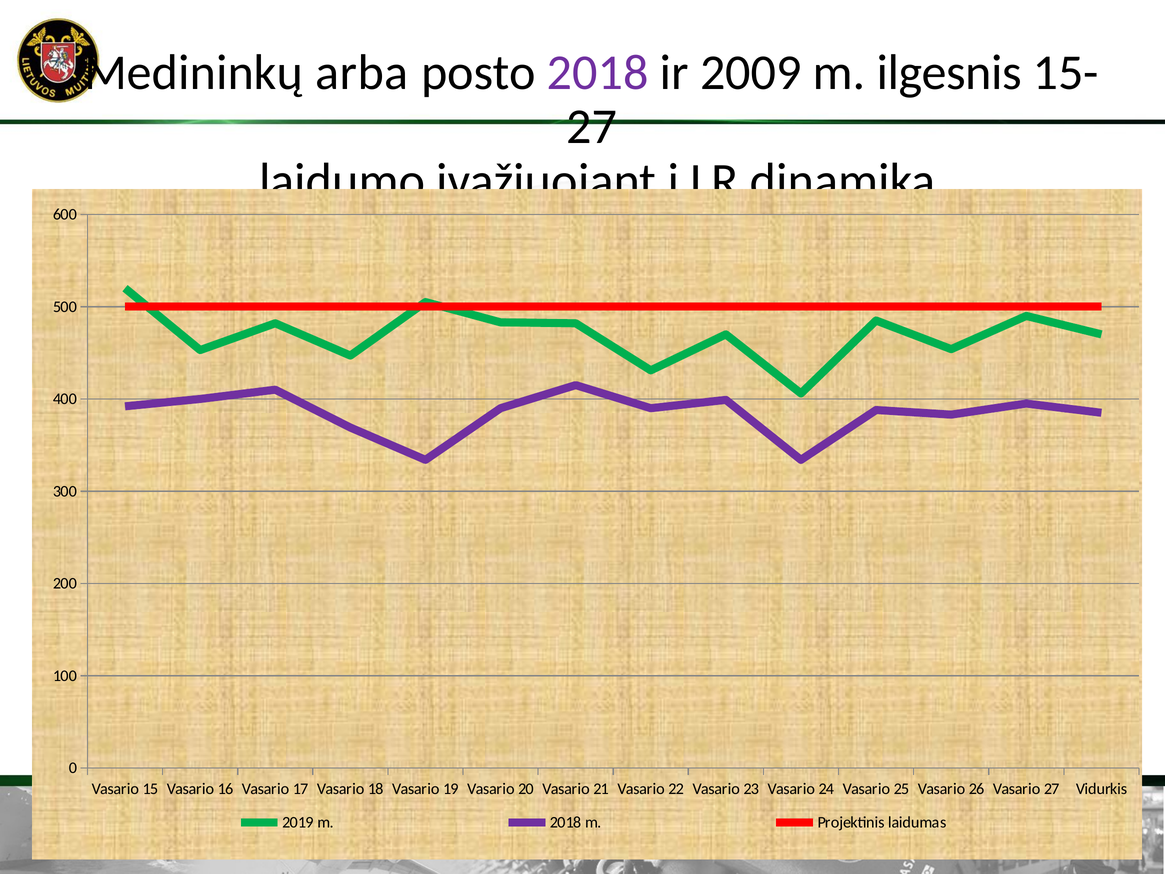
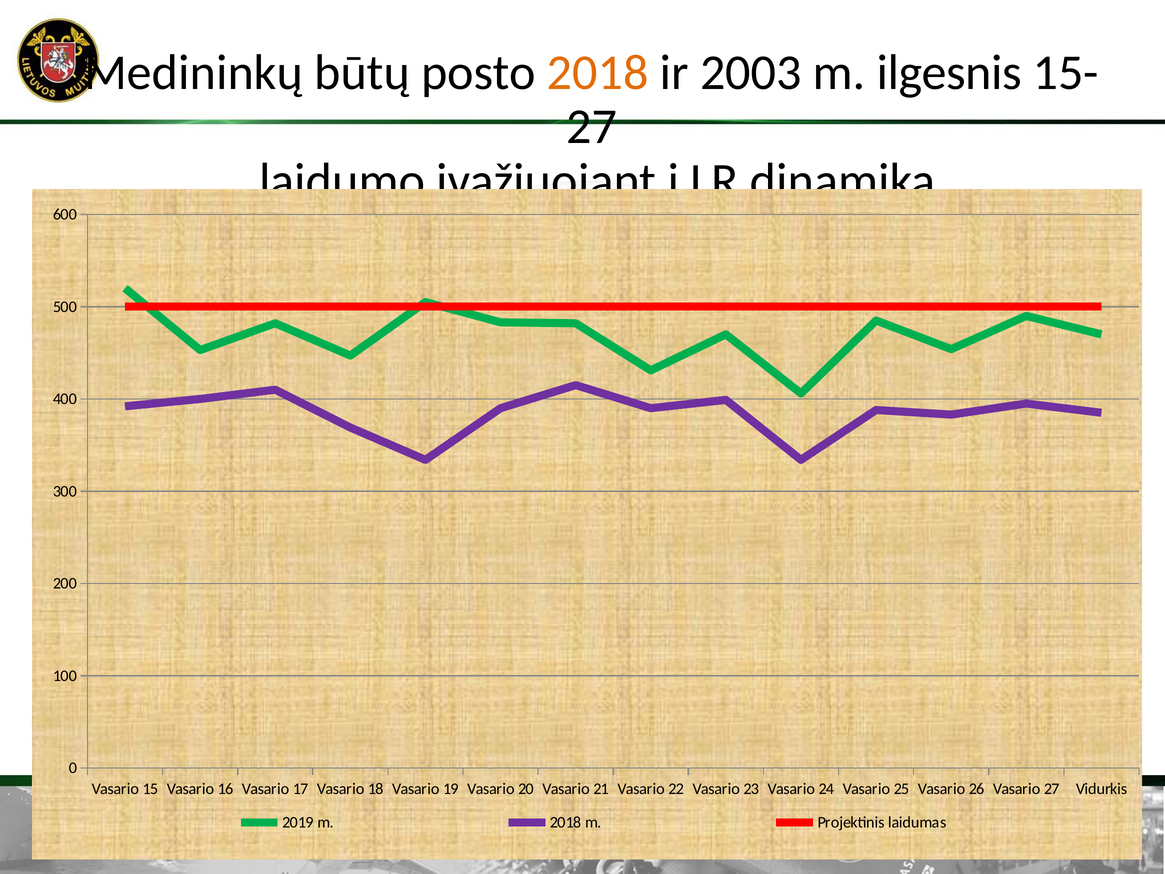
arba: arba -> būtų
2018 at (598, 73) colour: purple -> orange
2009: 2009 -> 2003
